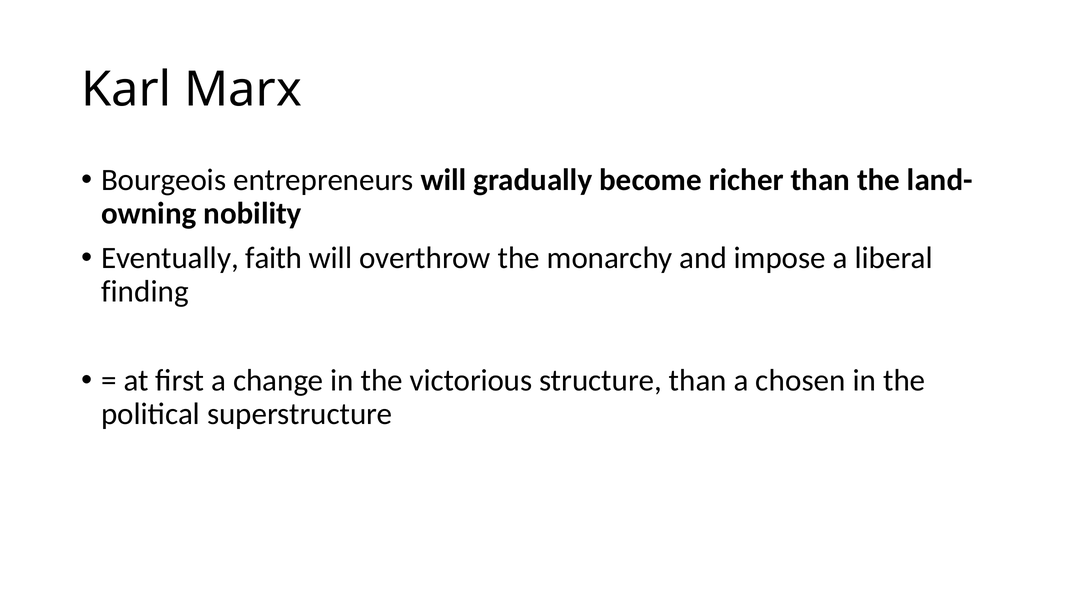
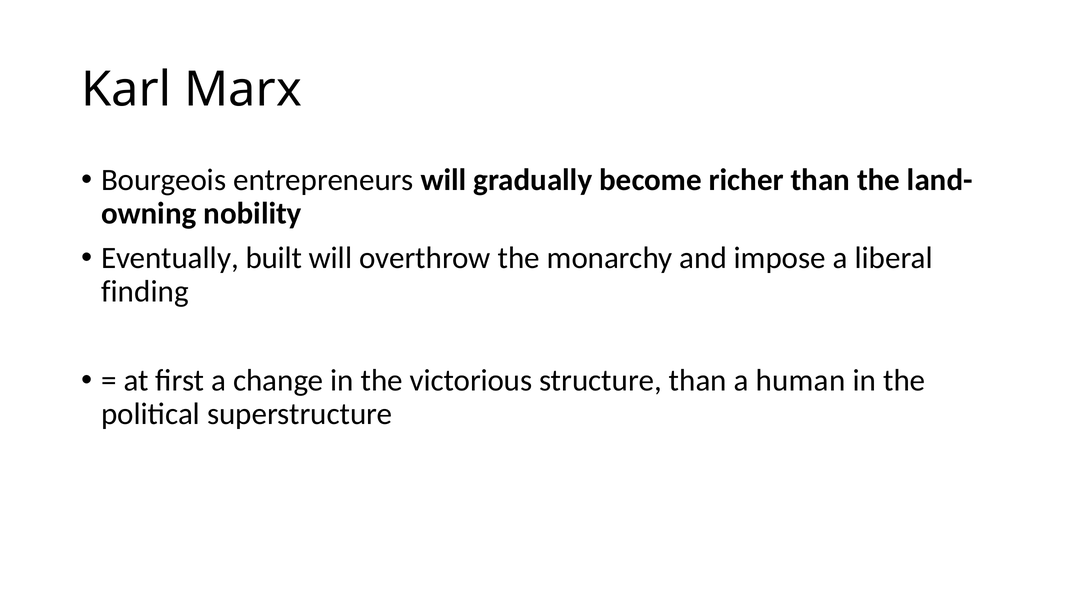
faith: faith -> built
chosen: chosen -> human
